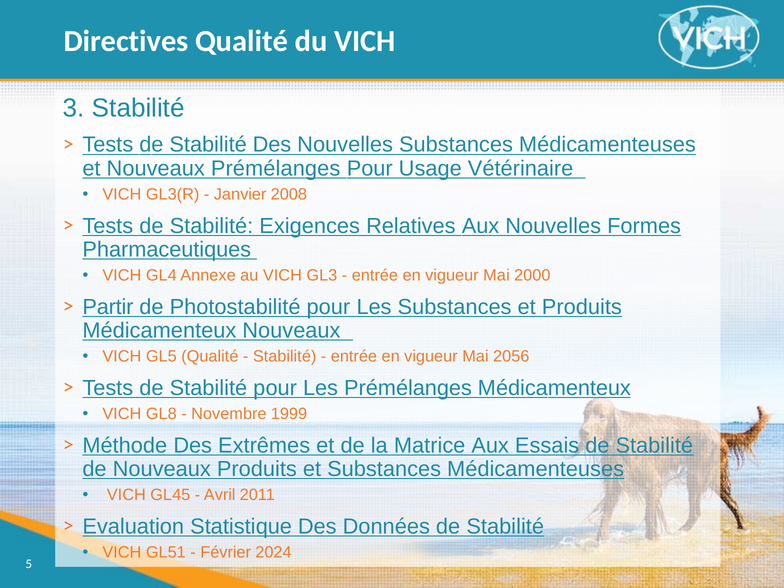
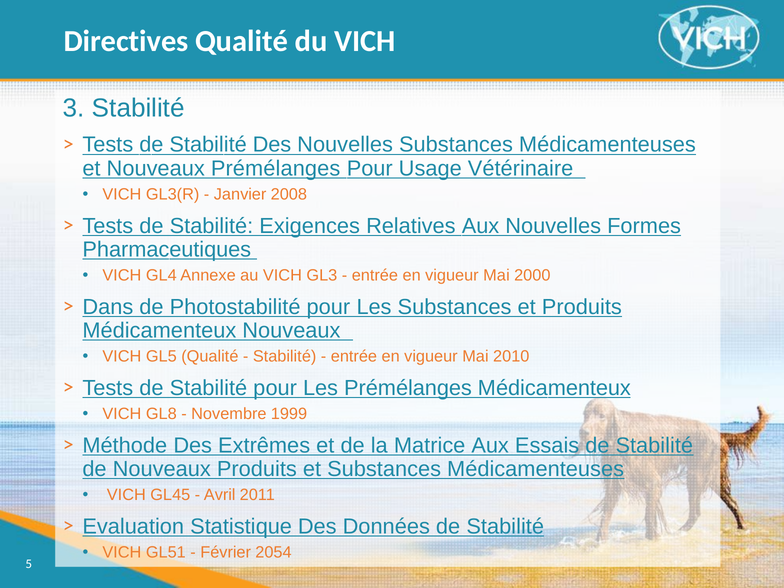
Partir: Partir -> Dans
2056: 2056 -> 2010
2024: 2024 -> 2054
